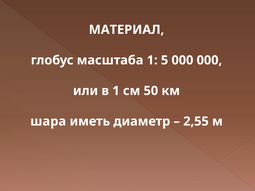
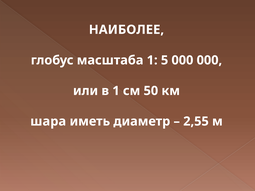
МАТЕРИАЛ: МАТЕРИАЛ -> НАИБОЛЕЕ
